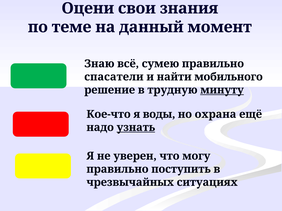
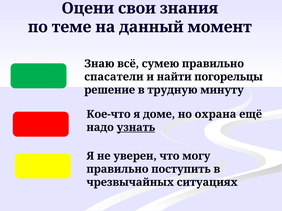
мобильного: мобильного -> погорельцы
минуту underline: present -> none
воды: воды -> доме
